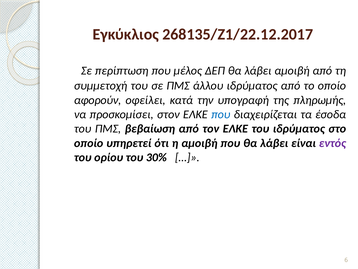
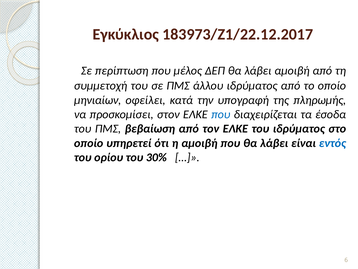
268135/Ζ1/22.12.2017: 268135/Ζ1/22.12.2017 -> 183973/Ζ1/22.12.2017
αφορούν: αφορούν -> μηνιαίων
εντός colour: purple -> blue
